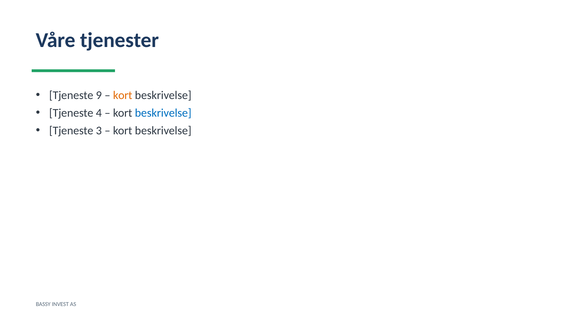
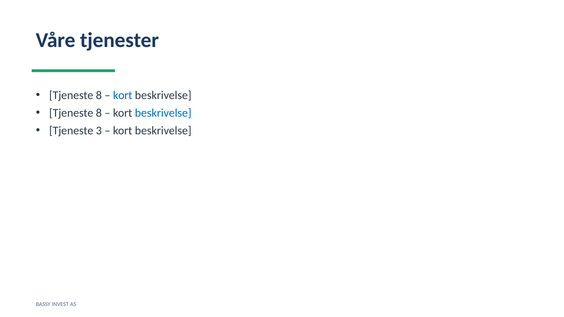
9 at (99, 96): 9 -> 8
kort at (123, 96) colour: orange -> blue
4 at (99, 113): 4 -> 8
